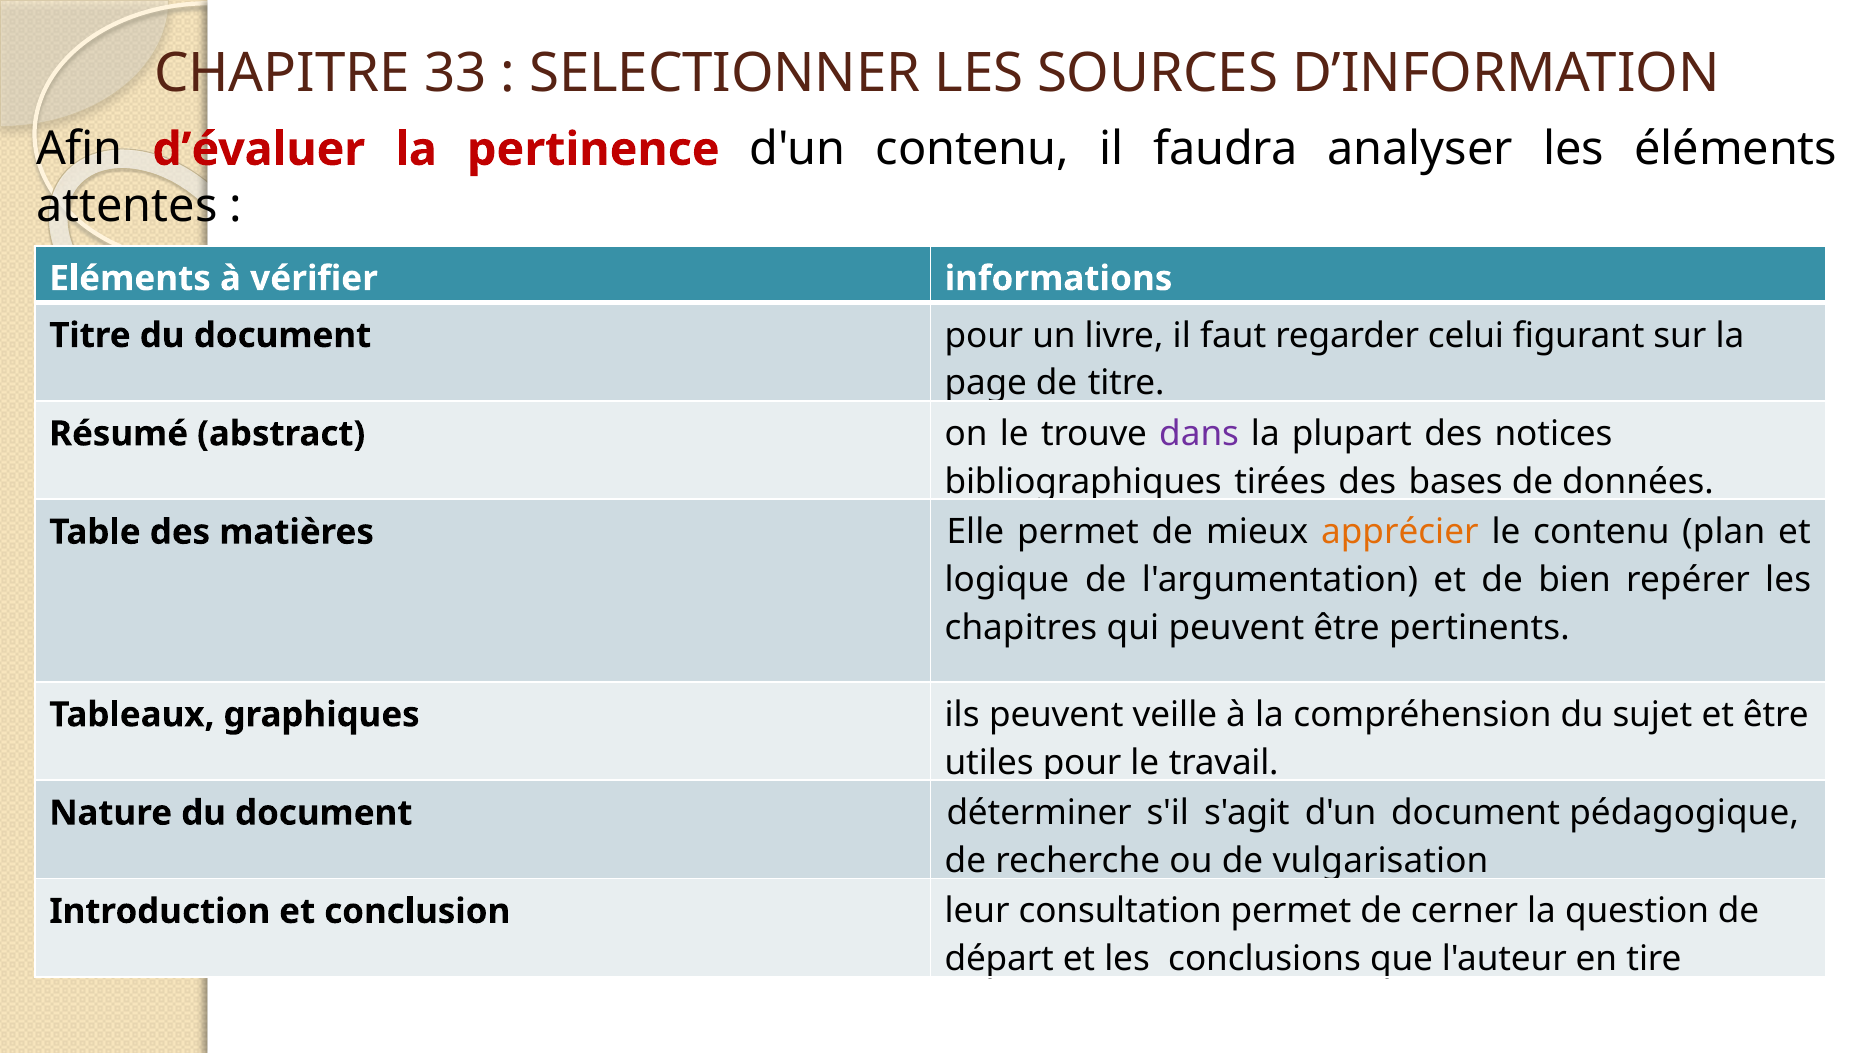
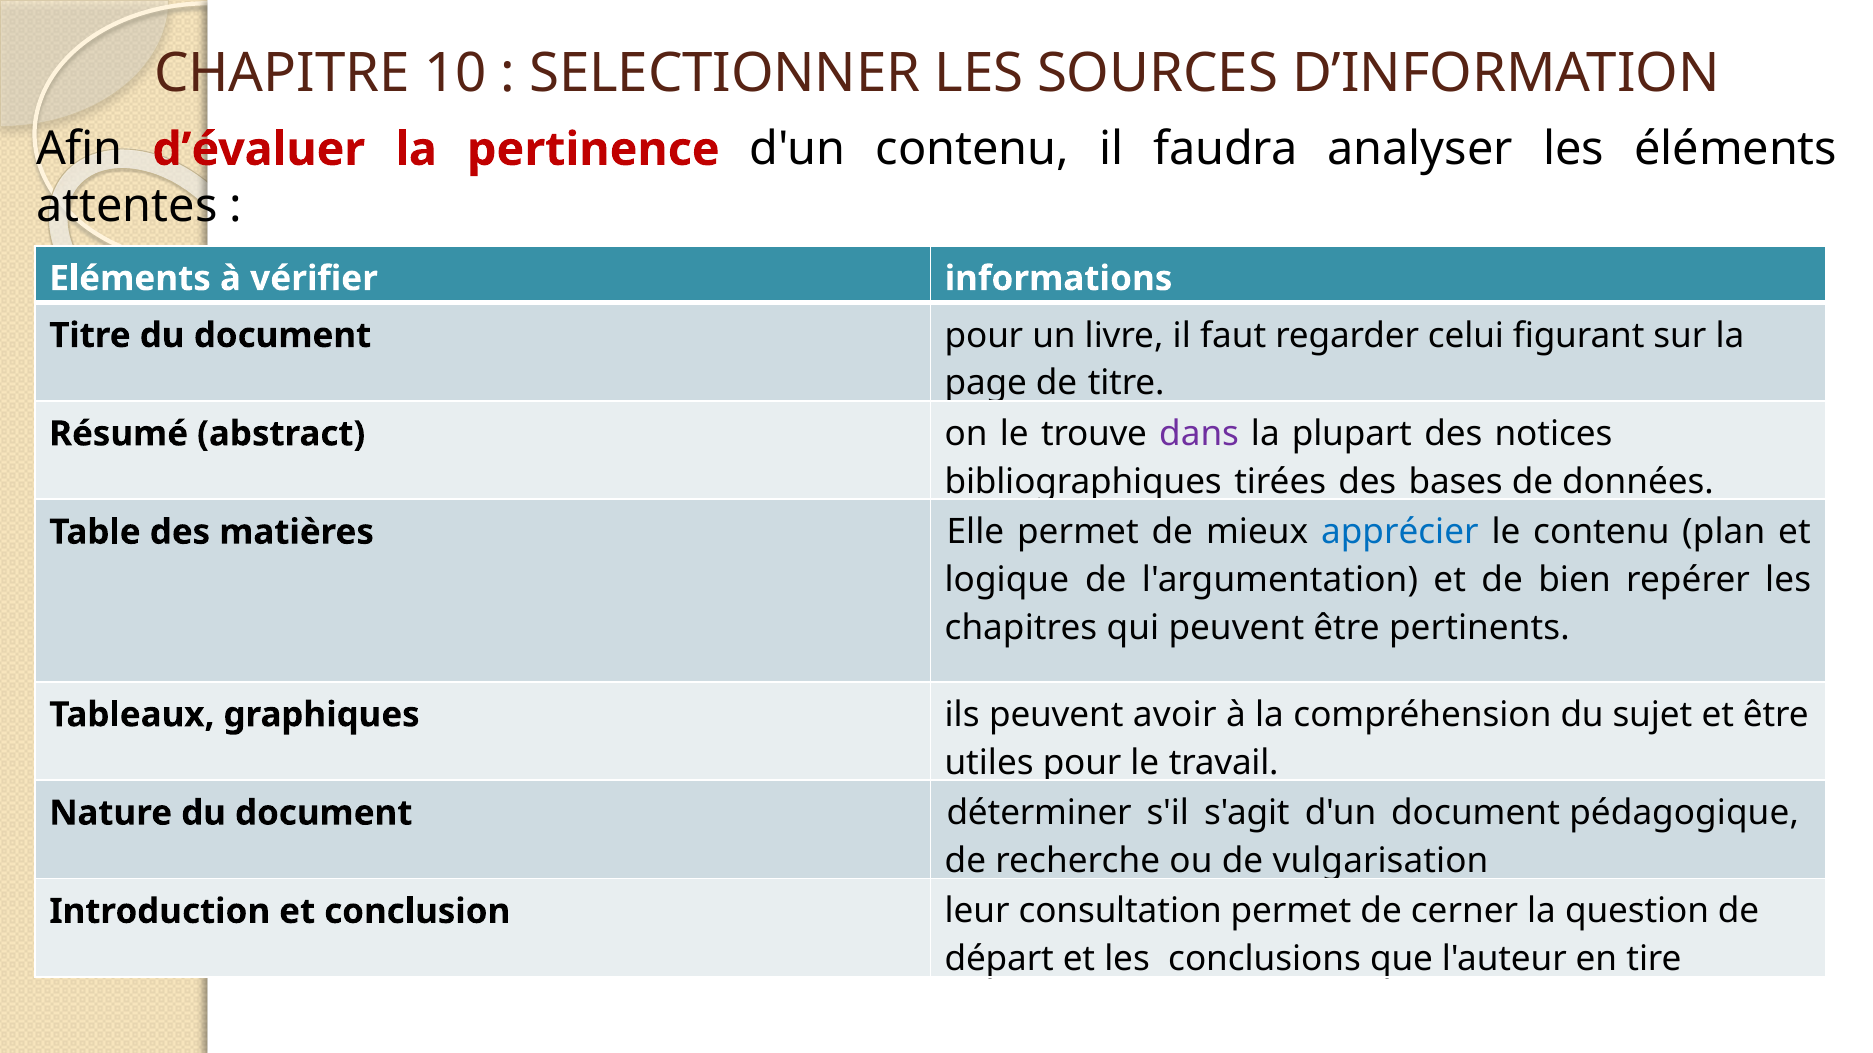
33: 33 -> 10
apprécier colour: orange -> blue
veille: veille -> avoir
